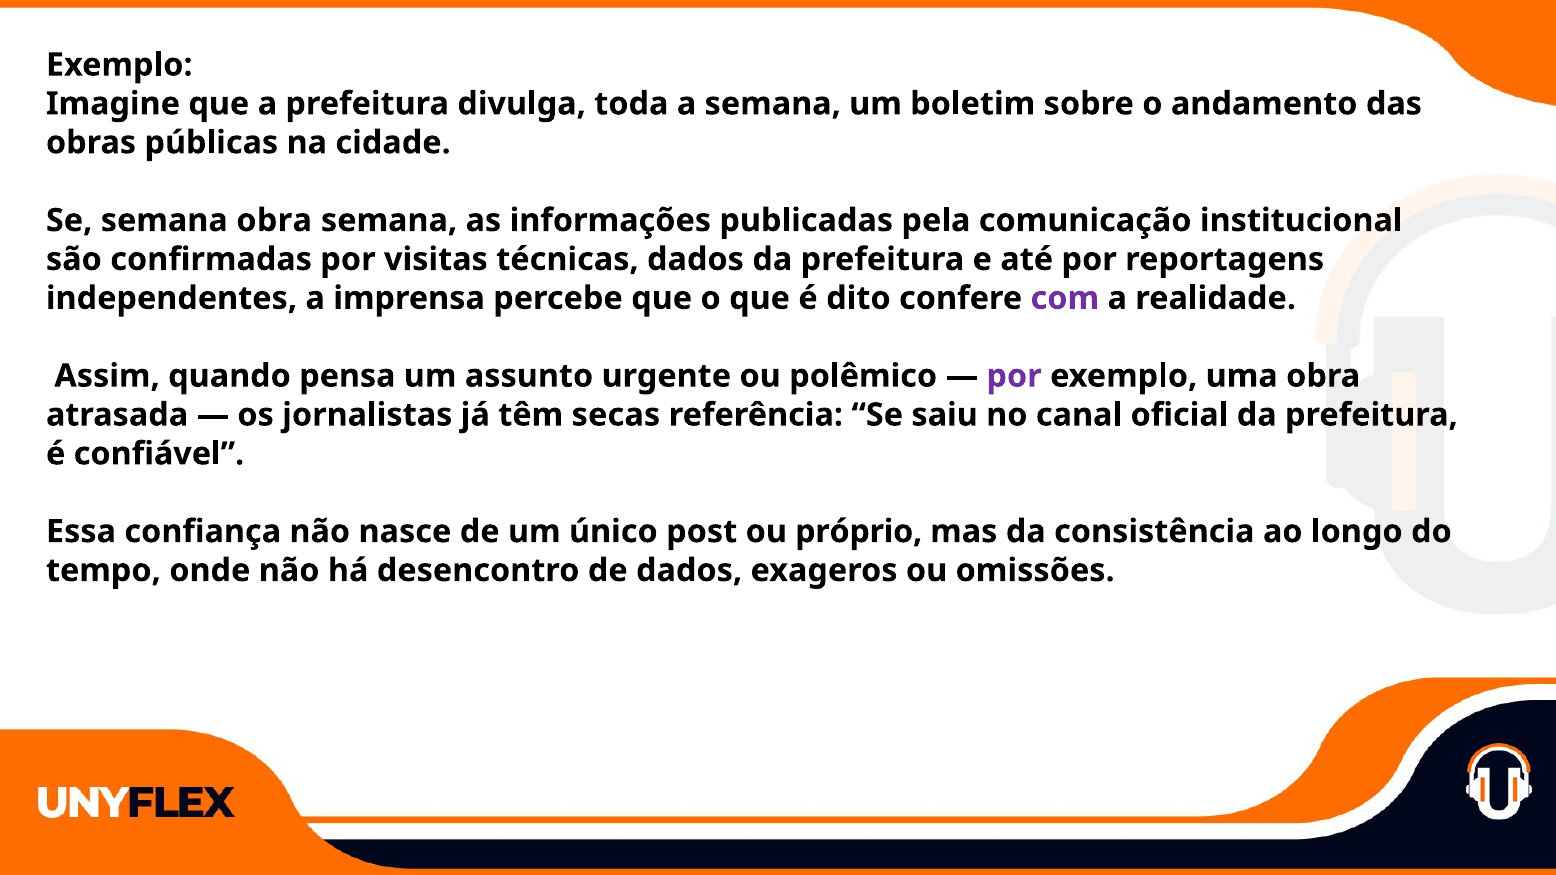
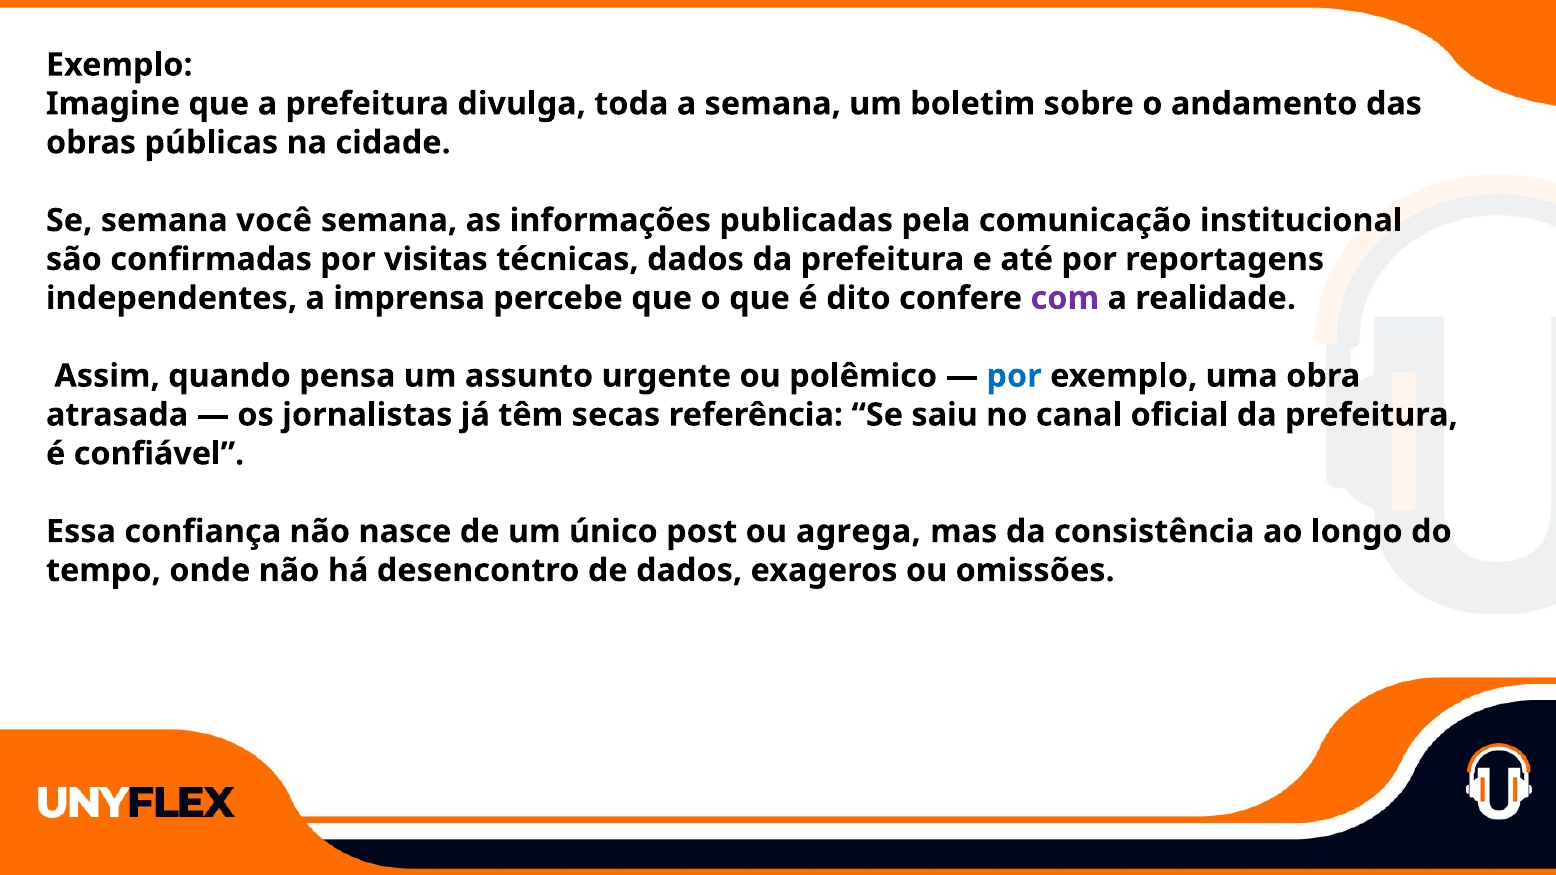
semana obra: obra -> você
por at (1014, 376) colour: purple -> blue
próprio: próprio -> agrega
